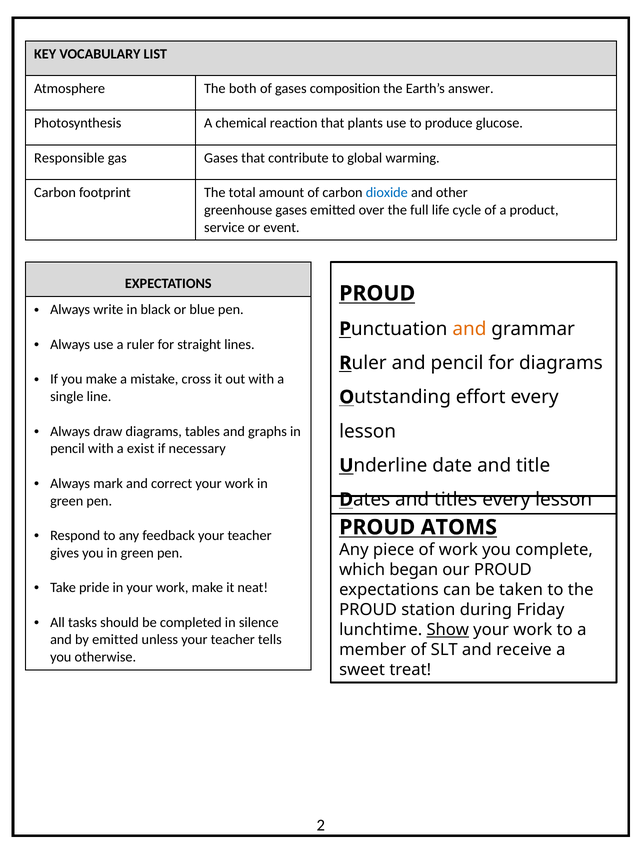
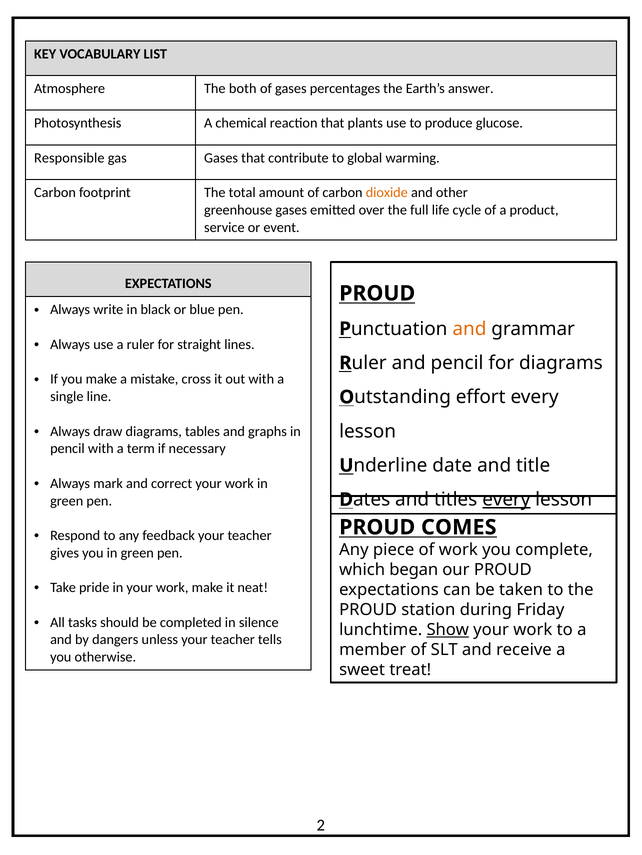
composition: composition -> percentages
dioxide colour: blue -> orange
exist: exist -> term
every at (506, 500) underline: none -> present
ATOMS: ATOMS -> COMES
by emitted: emitted -> dangers
